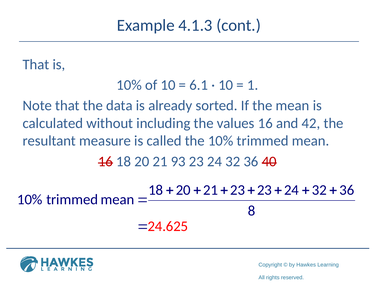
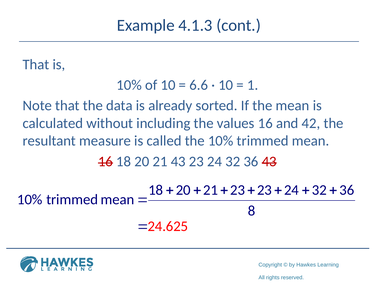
6.1: 6.1 -> 6.6
21 93: 93 -> 43
36 40: 40 -> 43
